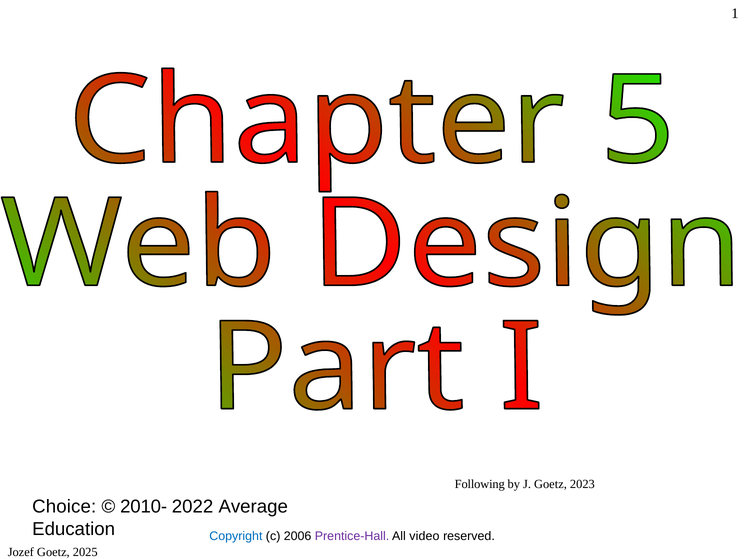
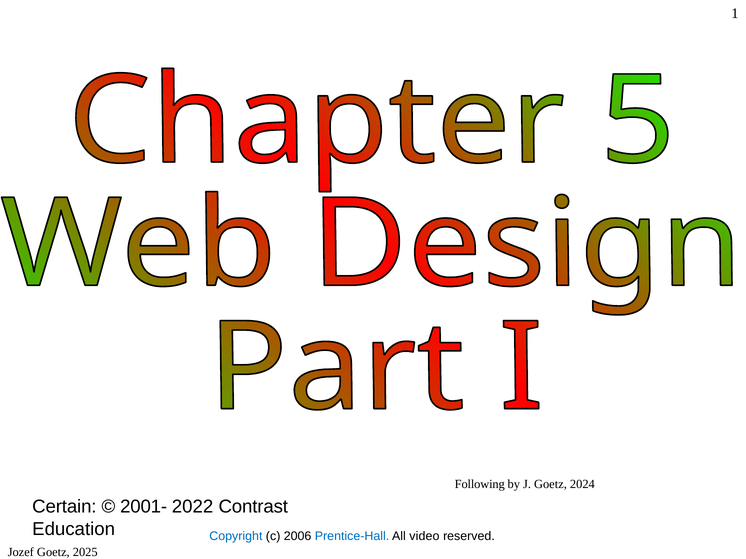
2023: 2023 -> 2024
Choice: Choice -> Certain
2010-: 2010- -> 2001-
Average: Average -> Contrast
Prentice-Hall colour: purple -> blue
